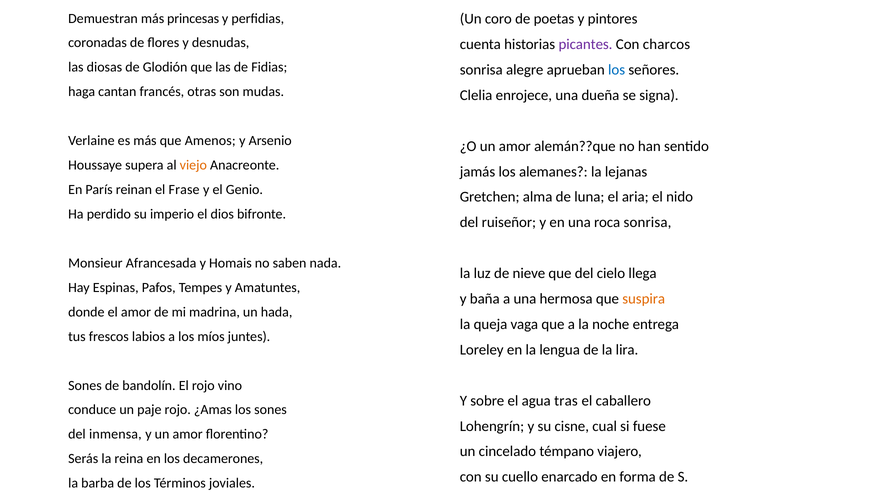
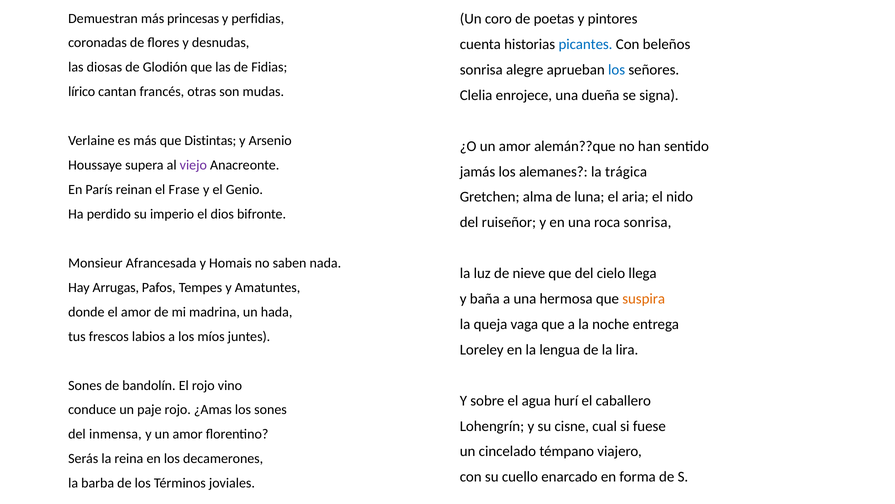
picantes colour: purple -> blue
charcos: charcos -> beleños
haga: haga -> lírico
Amenos: Amenos -> Distintas
viejo colour: orange -> purple
lejanas: lejanas -> trágica
Espinas: Espinas -> Arrugas
tras: tras -> hurí
